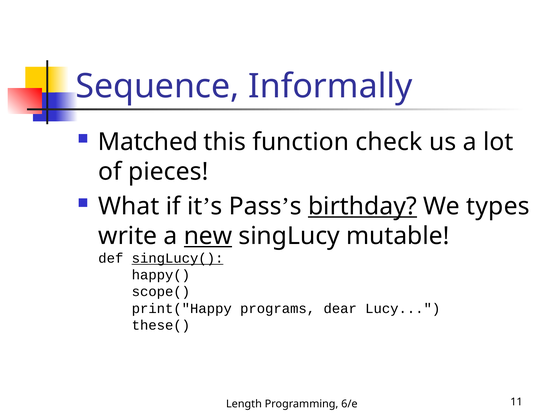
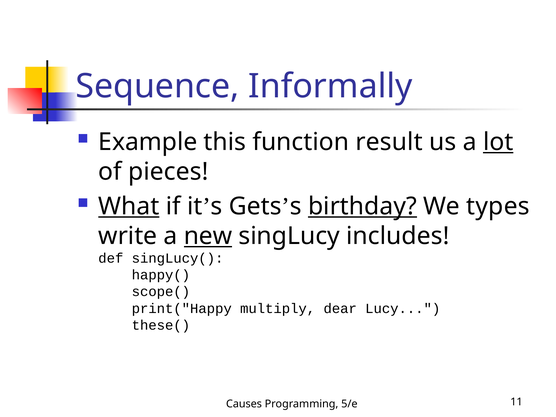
Matched: Matched -> Example
check: check -> result
lot underline: none -> present
What underline: none -> present
Pass: Pass -> Gets
mutable: mutable -> includes
singLucy( underline: present -> none
programs: programs -> multiply
Length: Length -> Causes
6/e: 6/e -> 5/e
